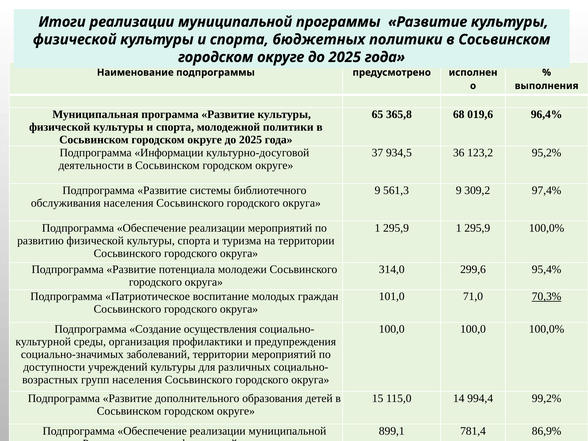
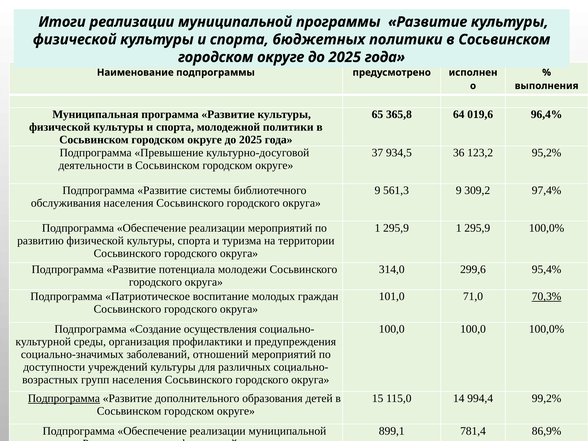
68: 68 -> 64
Информации: Информации -> Превышение
заболеваний территории: территории -> отношений
Подпрограмма at (64, 398) underline: none -> present
